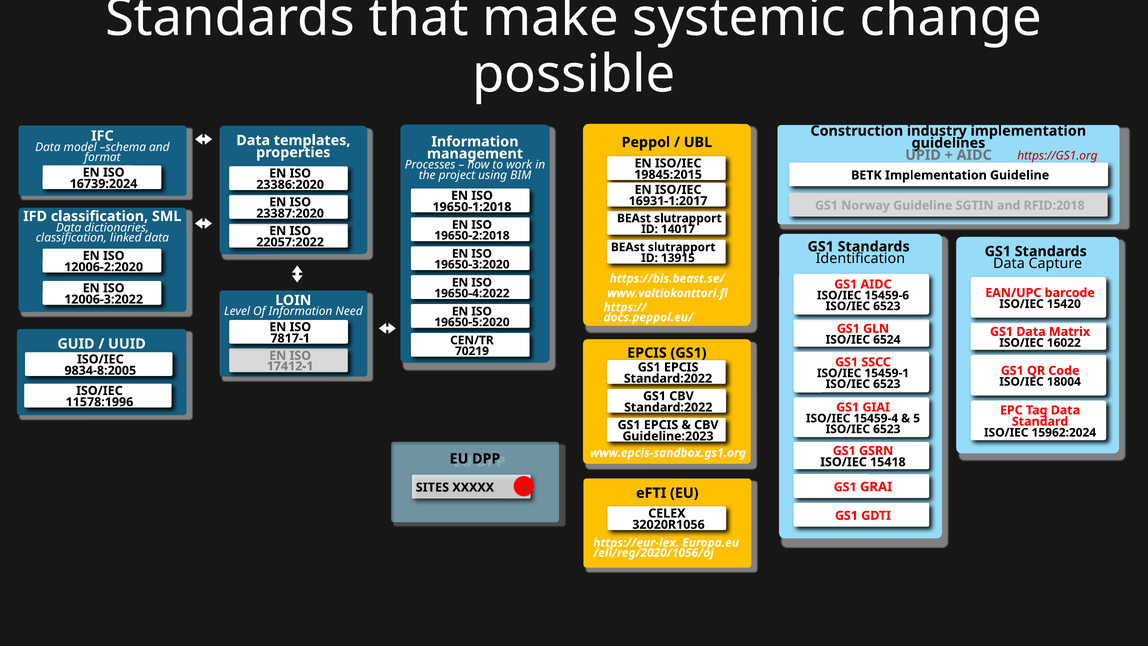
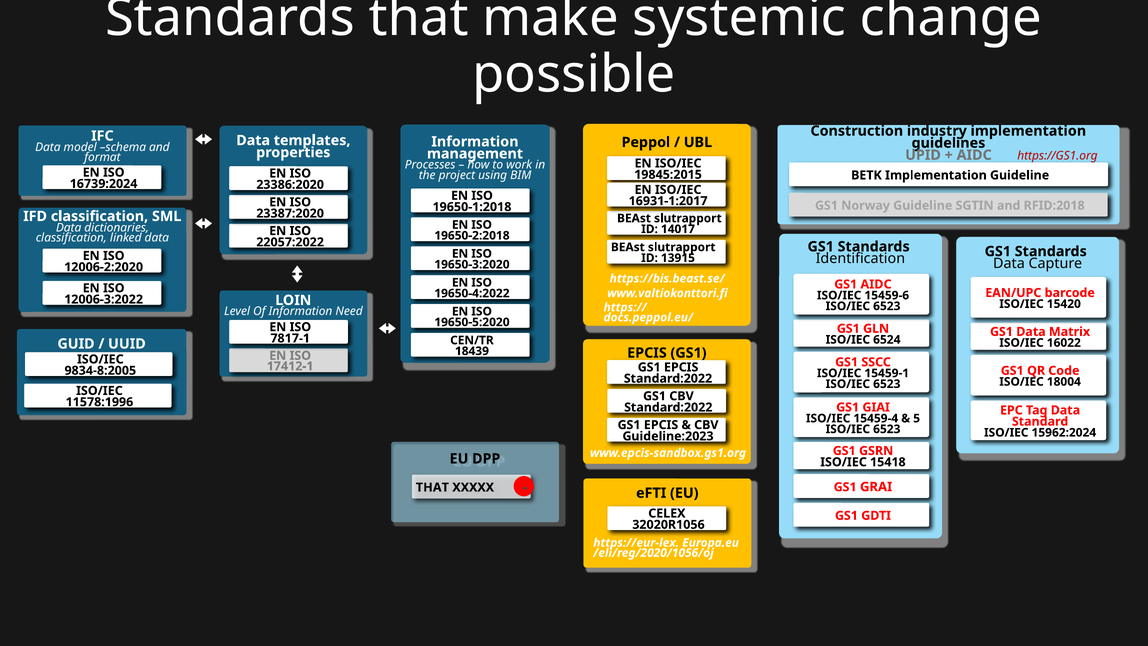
70219: 70219 -> 18439
SITES at (432, 487): SITES -> THAT
